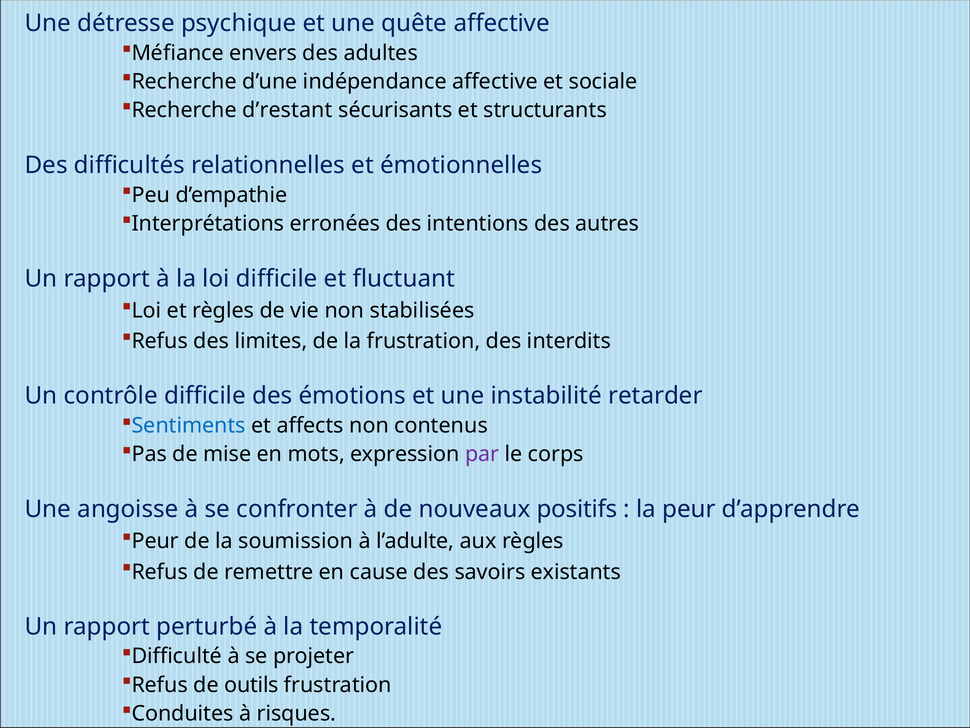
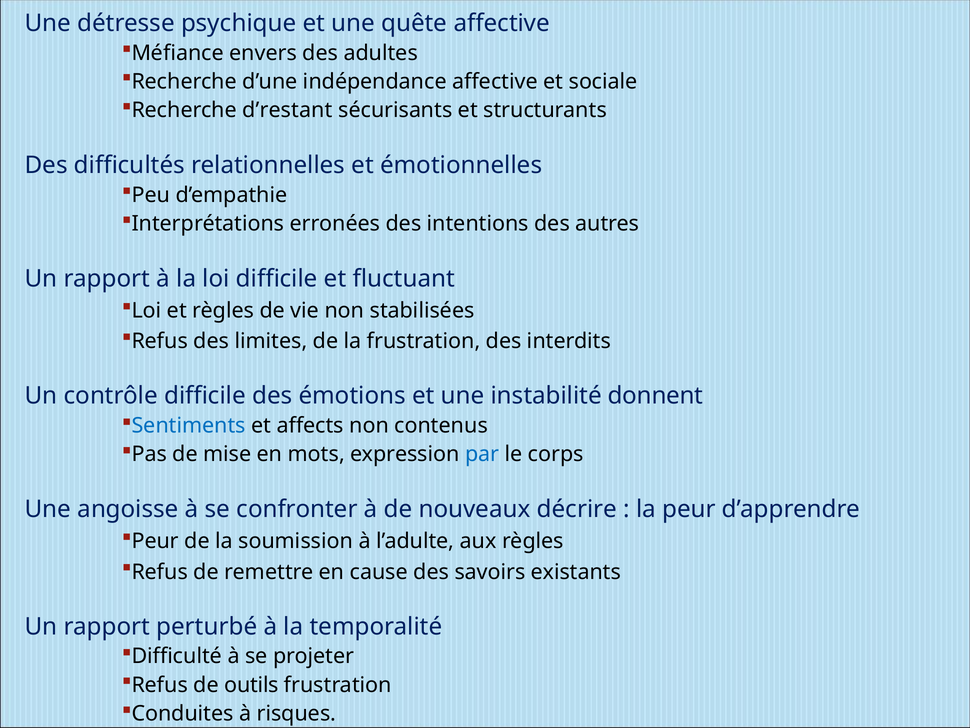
retarder: retarder -> donnent
par colour: purple -> blue
positifs: positifs -> décrire
